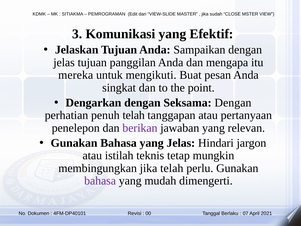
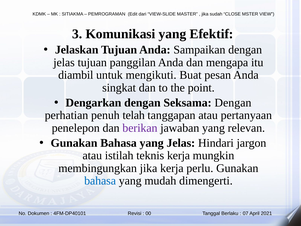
mereka: mereka -> diambil
teknis tetap: tetap -> kerja
jika telah: telah -> kerja
bahasa at (100, 181) colour: purple -> blue
